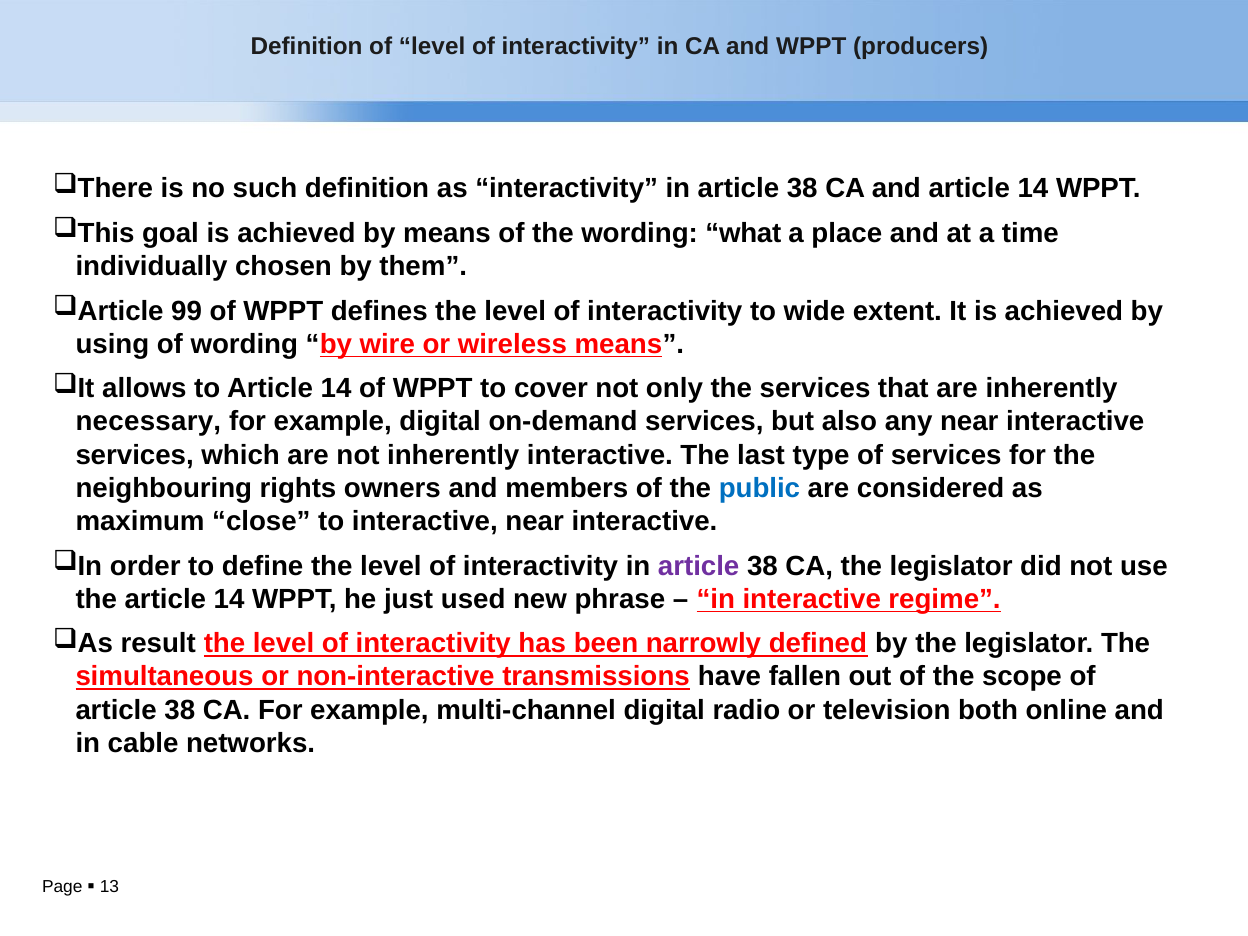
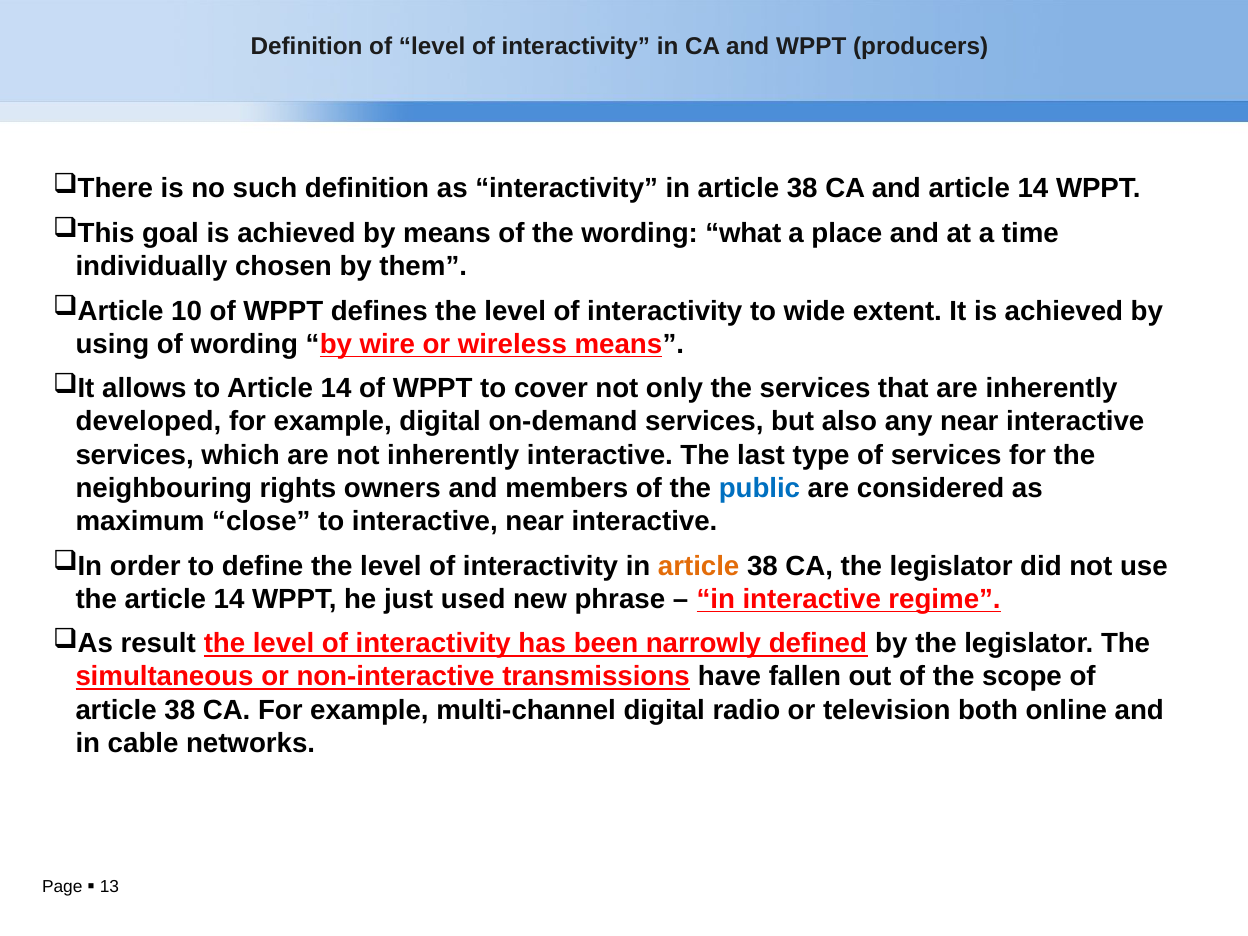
99: 99 -> 10
necessary: necessary -> developed
article at (699, 566) colour: purple -> orange
